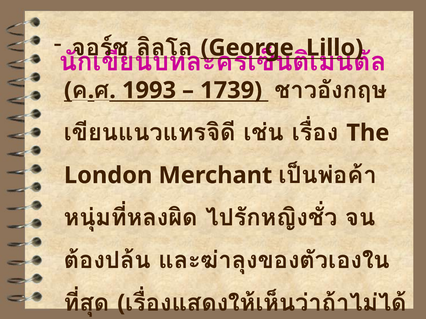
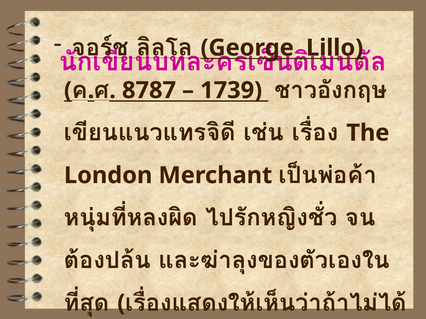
1993: 1993 -> 8787
